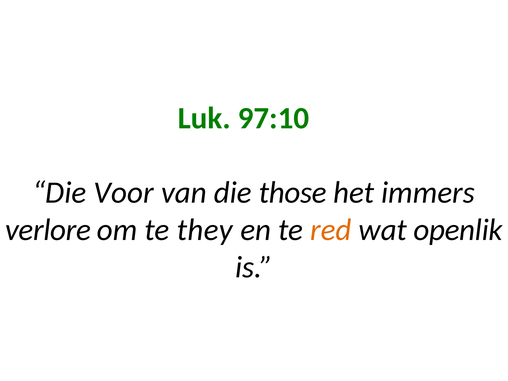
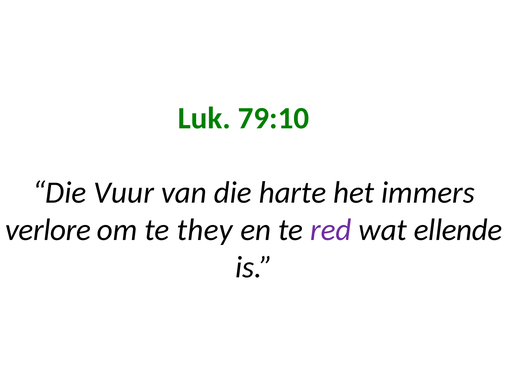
97:10: 97:10 -> 79:10
Voor: Voor -> Vuur
those: those -> harte
red colour: orange -> purple
openlik: openlik -> ellende
